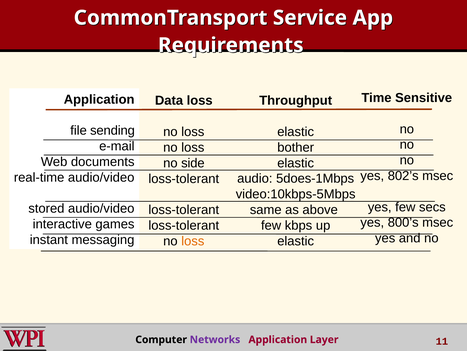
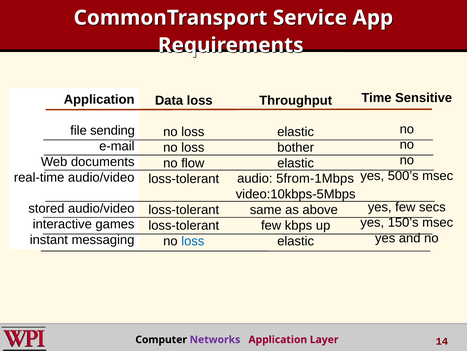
side: side -> flow
802’s: 802’s -> 500’s
5does-1Mbps: 5does-1Mbps -> 5from-1Mbps
800’s: 800’s -> 150’s
loss at (193, 241) colour: orange -> blue
11: 11 -> 14
